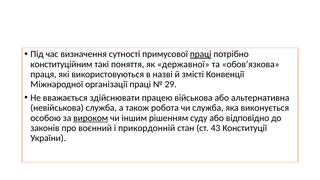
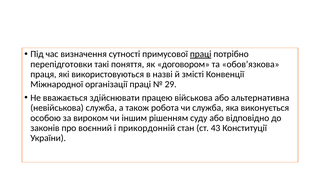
конституційним: конституційним -> перепідготовки
державної: державної -> договором
вироком underline: present -> none
